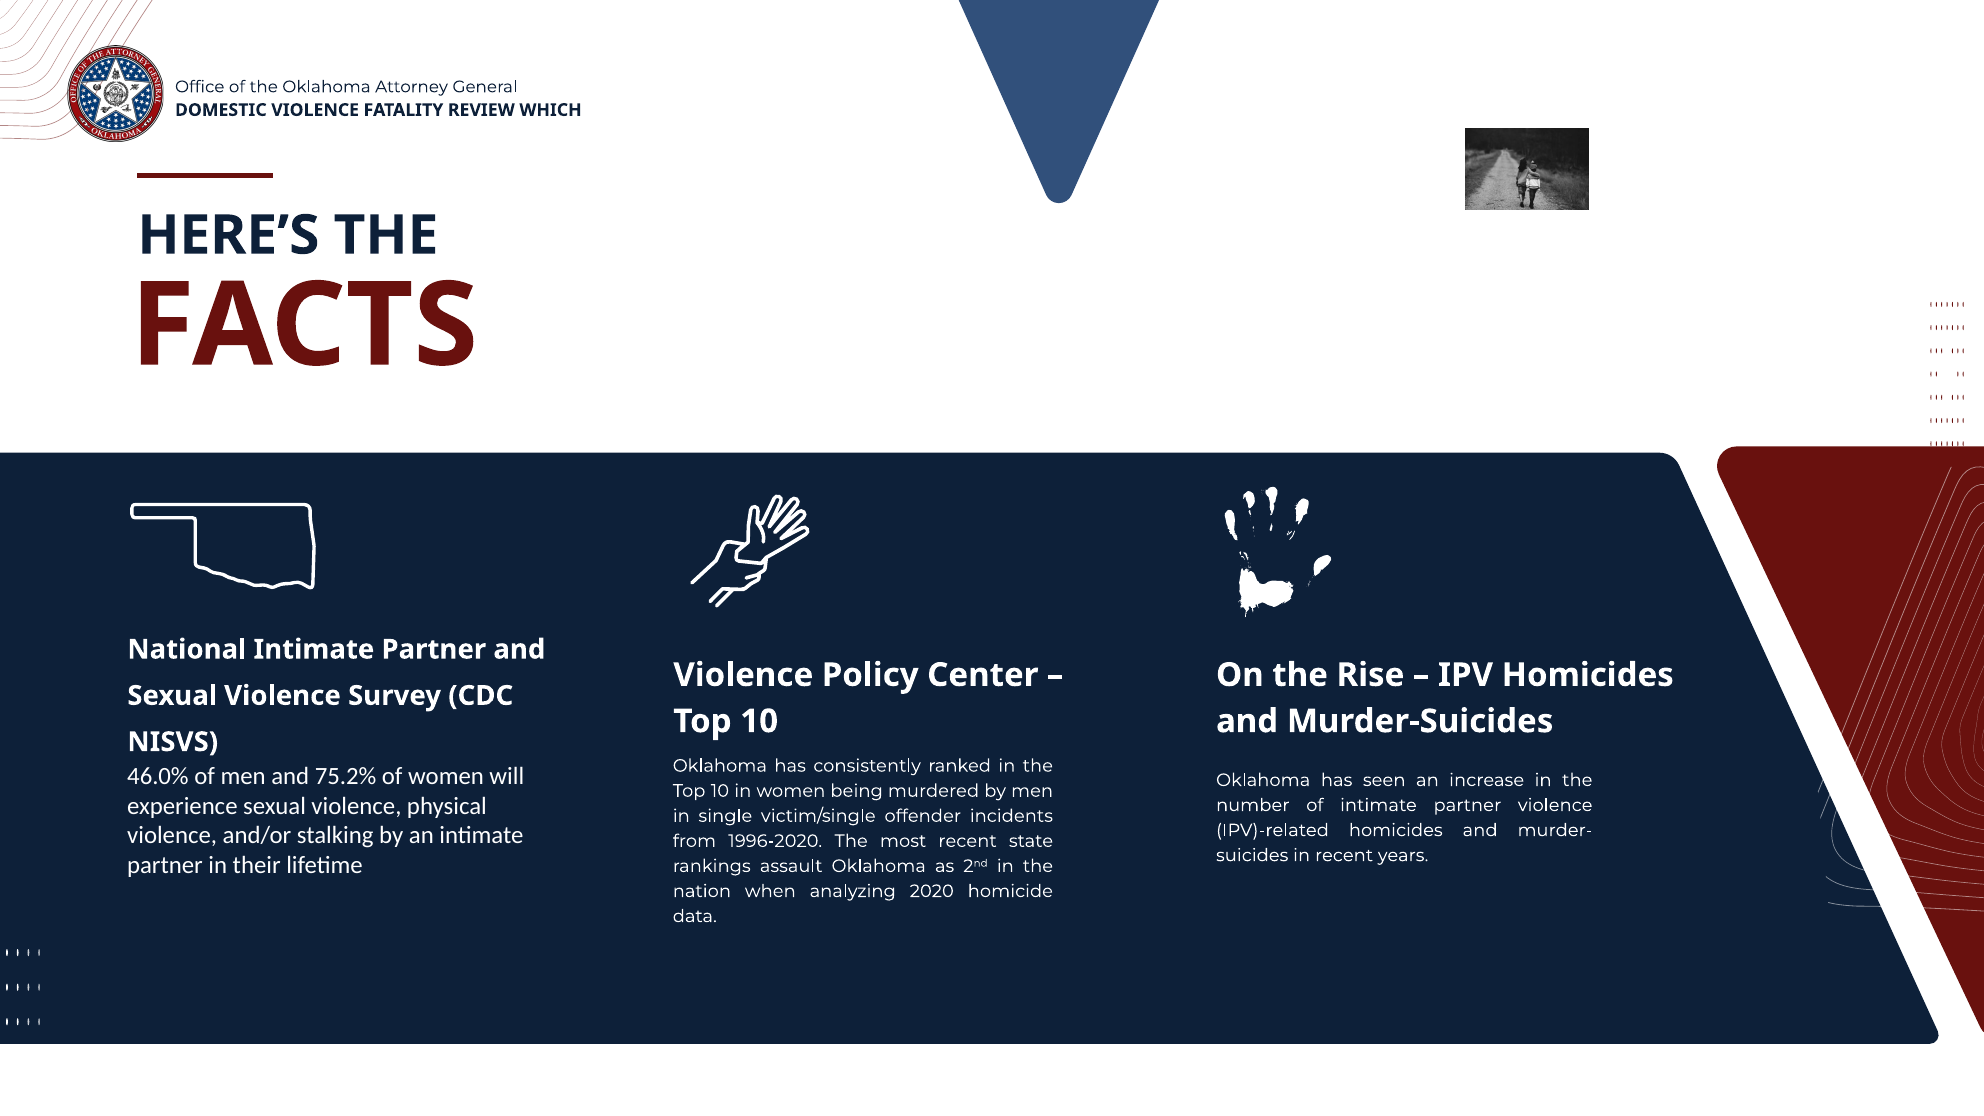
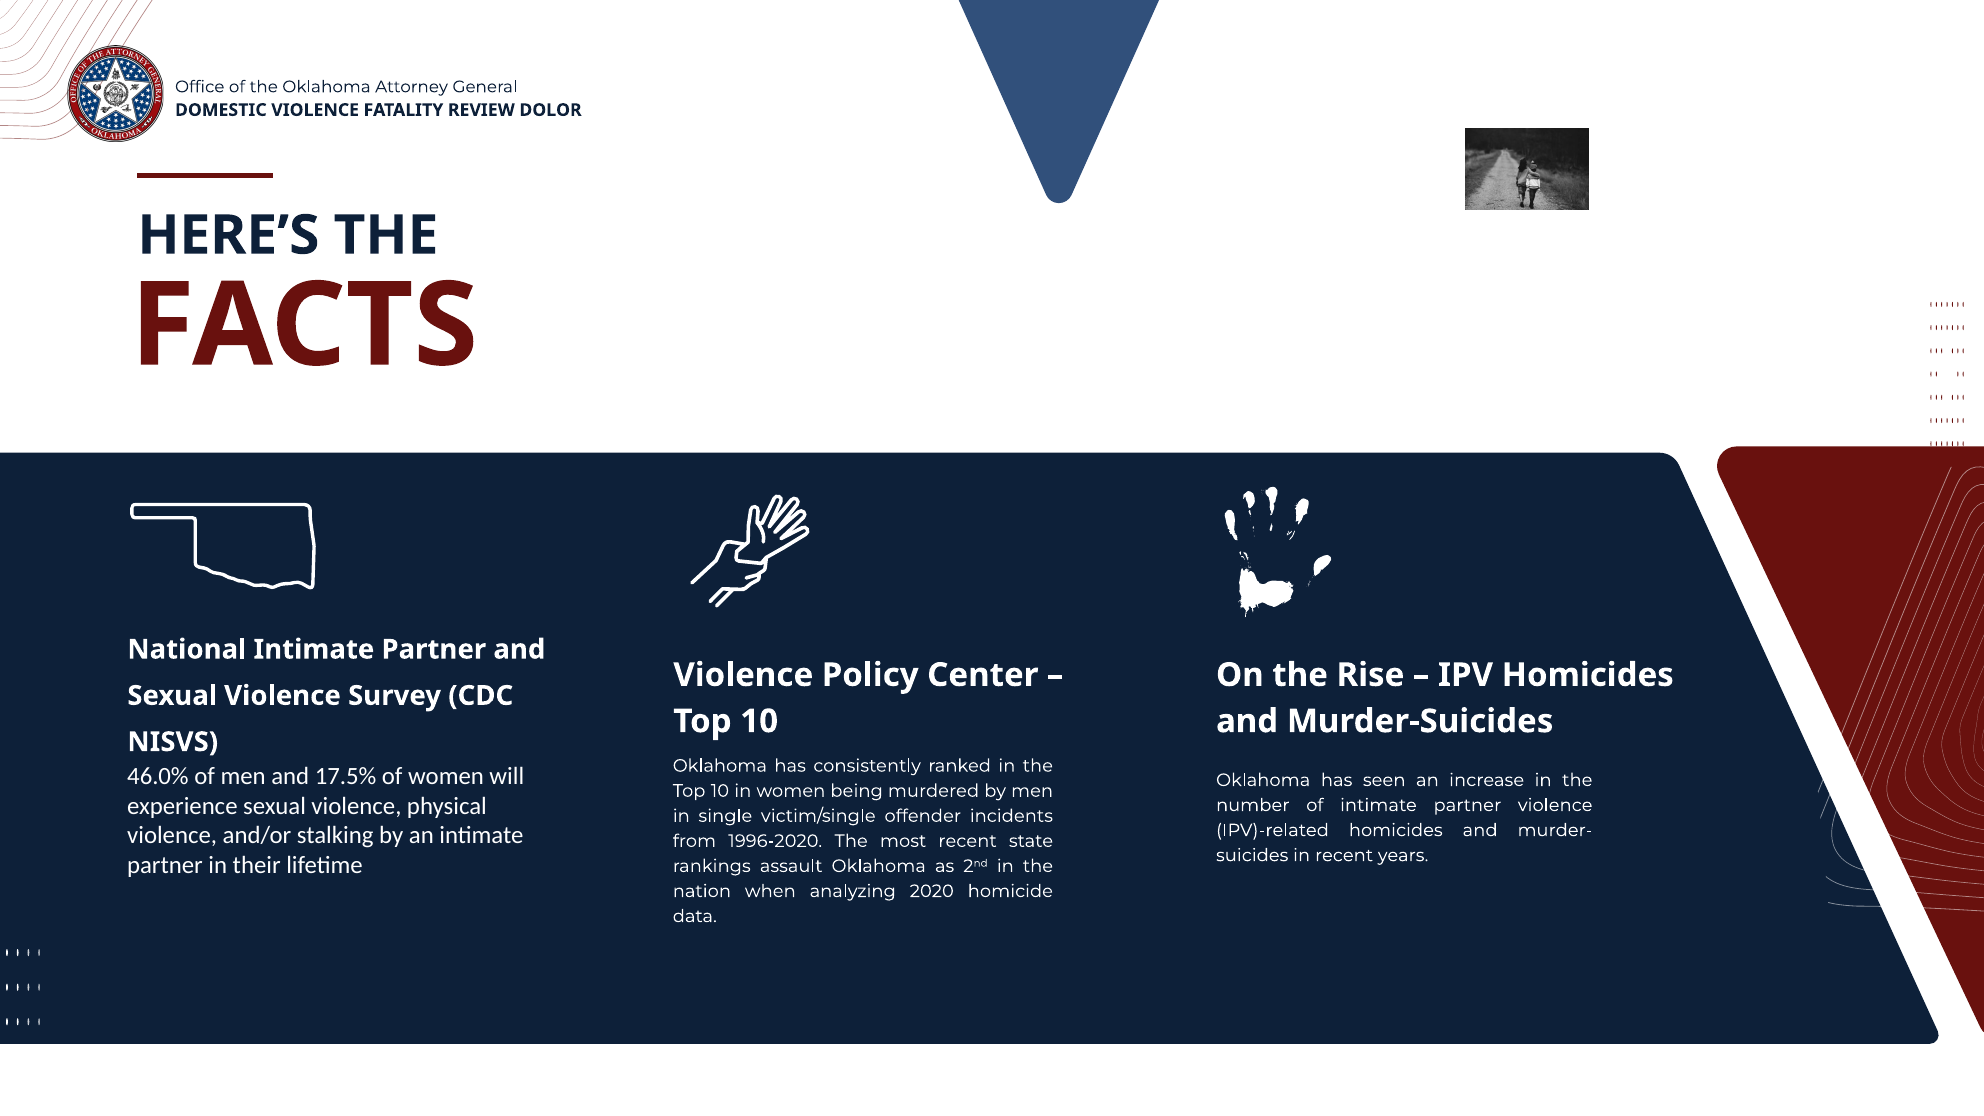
WHICH: WHICH -> DOLOR
75.2%: 75.2% -> 17.5%
